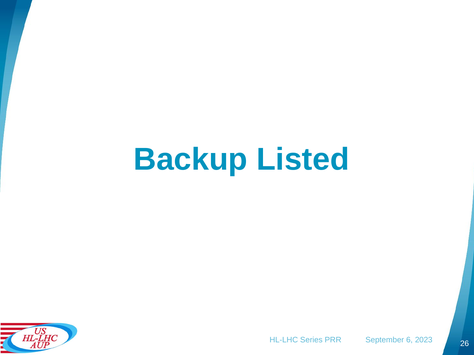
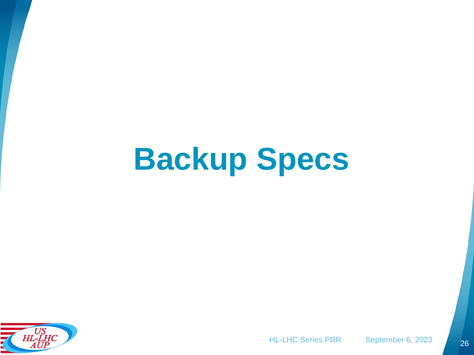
Listed: Listed -> Specs
